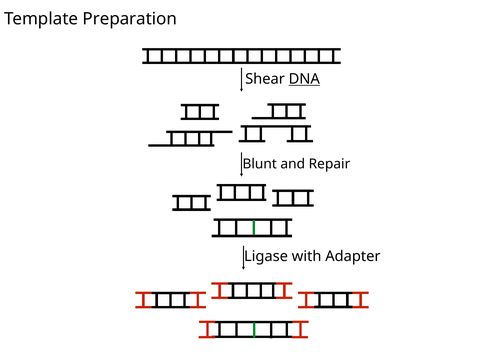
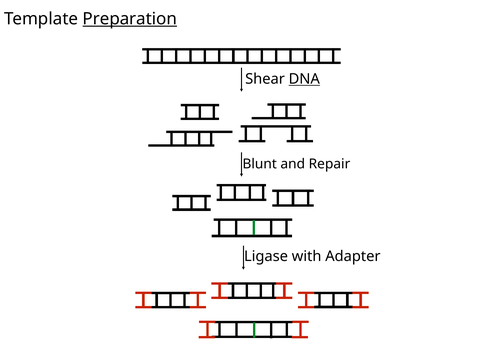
Preparation underline: none -> present
